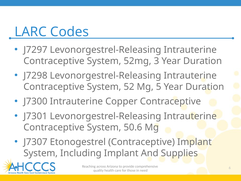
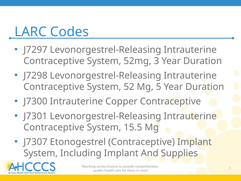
50.6: 50.6 -> 15.5
